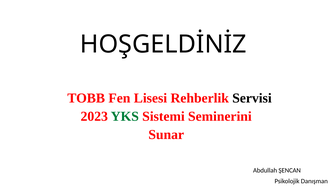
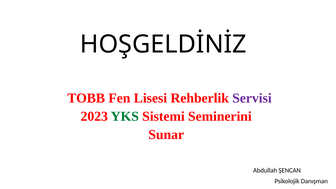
Servisi colour: black -> purple
